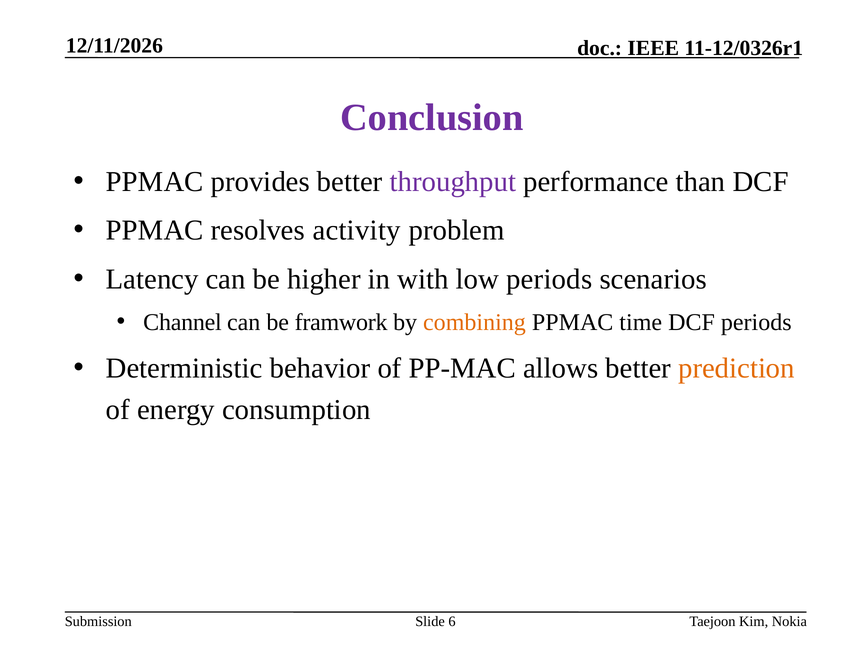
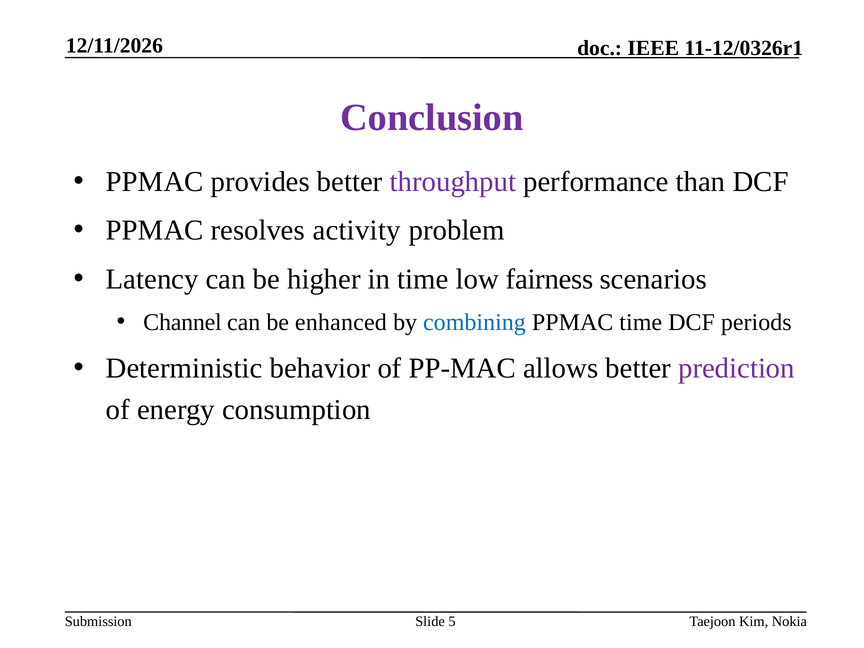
in with: with -> time
low periods: periods -> fairness
framwork: framwork -> enhanced
combining colour: orange -> blue
prediction colour: orange -> purple
6: 6 -> 5
